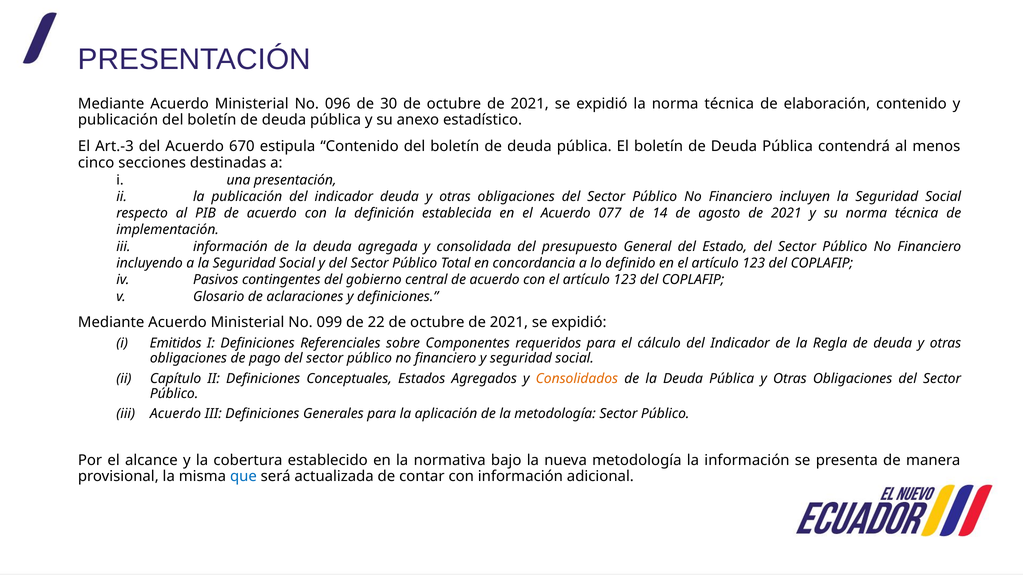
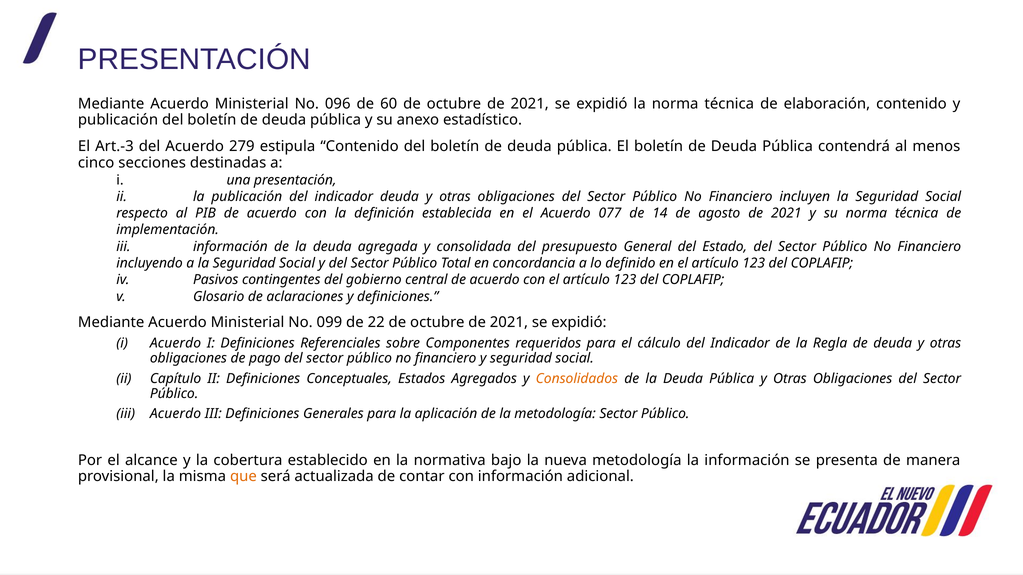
30: 30 -> 60
670: 670 -> 279
i Emitidos: Emitidos -> Acuerdo
que colour: blue -> orange
